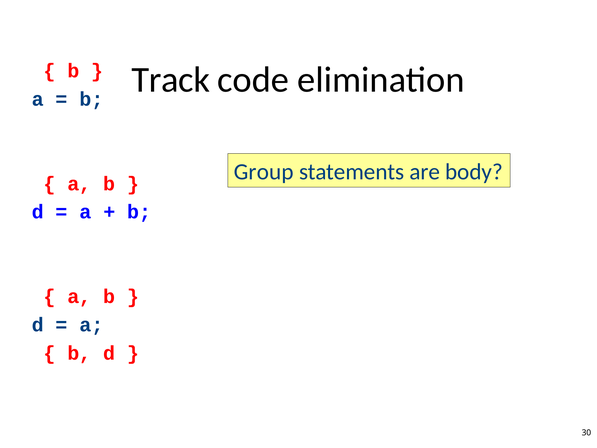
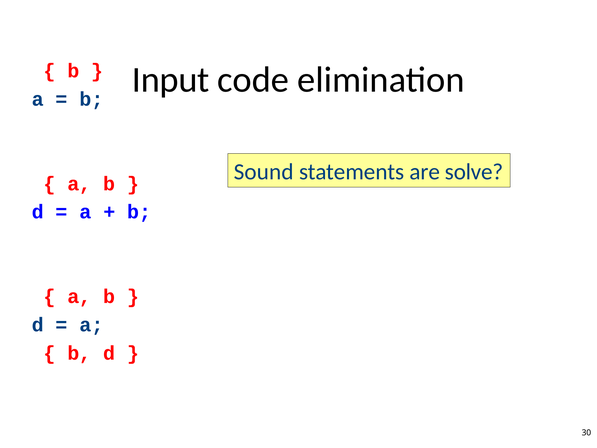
Track: Track -> Input
Group: Group -> Sound
body: body -> solve
